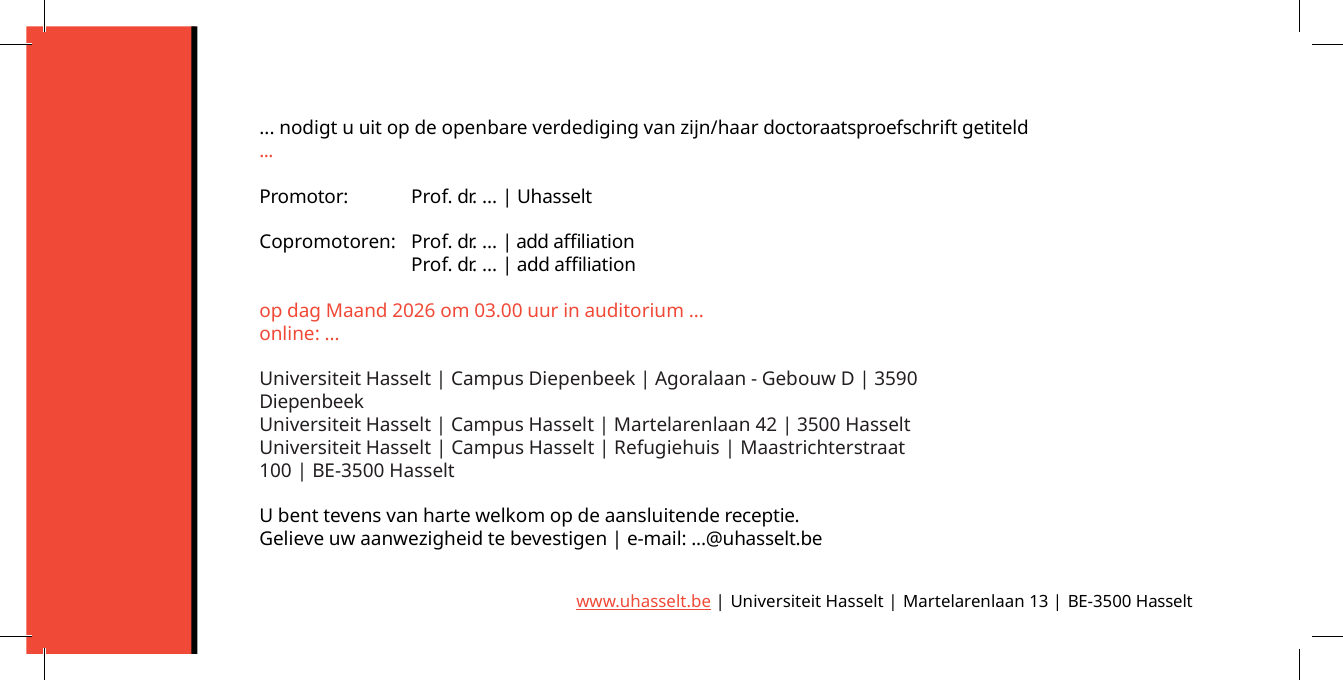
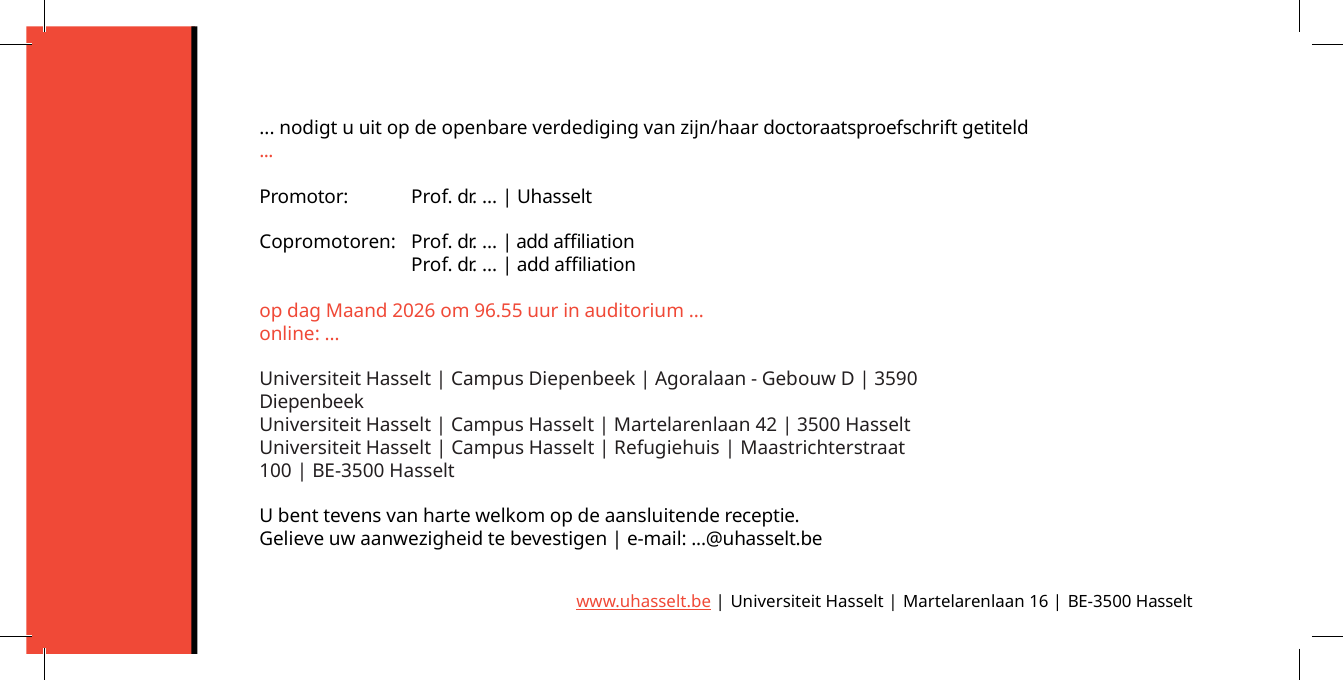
03.00: 03.00 -> 96.55
13: 13 -> 16
